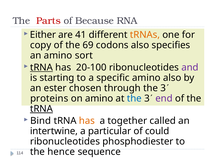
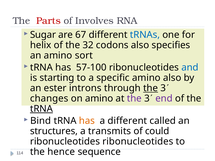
Because: Because -> Involves
Either: Either -> Sugar
41: 41 -> 67
tRNAs colour: orange -> blue
copy: copy -> helix
69: 69 -> 32
tRNA at (41, 68) underline: present -> none
20-100: 20-100 -> 57-100
and colour: purple -> blue
chosen: chosen -> introns
the at (151, 88) underline: none -> present
proteins: proteins -> changes
the at (134, 99) colour: blue -> purple
a together: together -> different
intertwine: intertwine -> structures
particular: particular -> transmits
ribonucleotides phosphodiester: phosphodiester -> ribonucleotides
